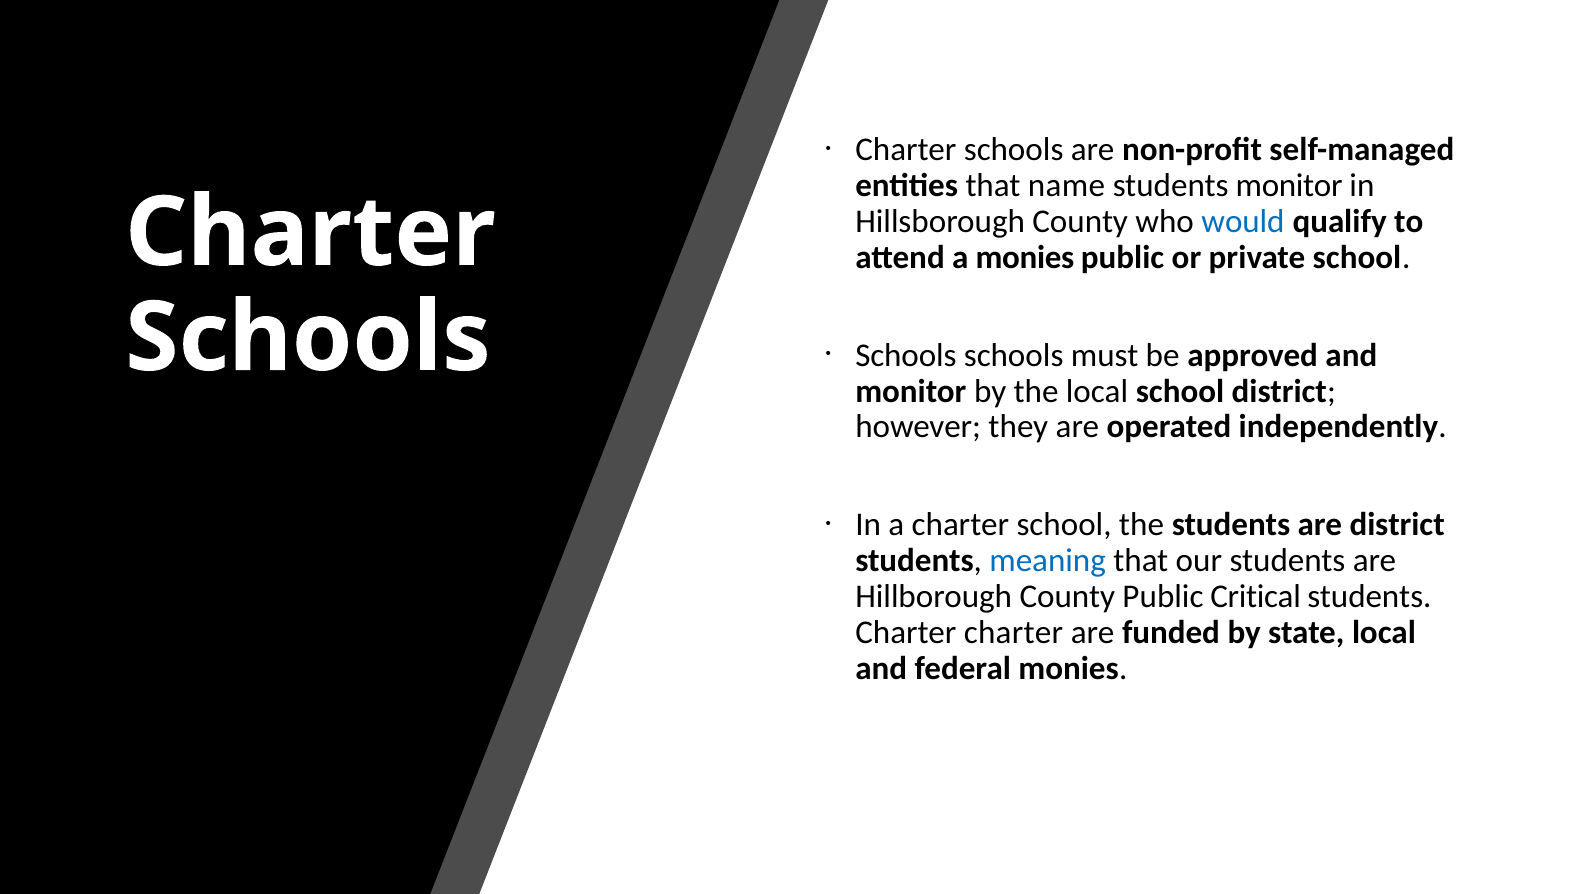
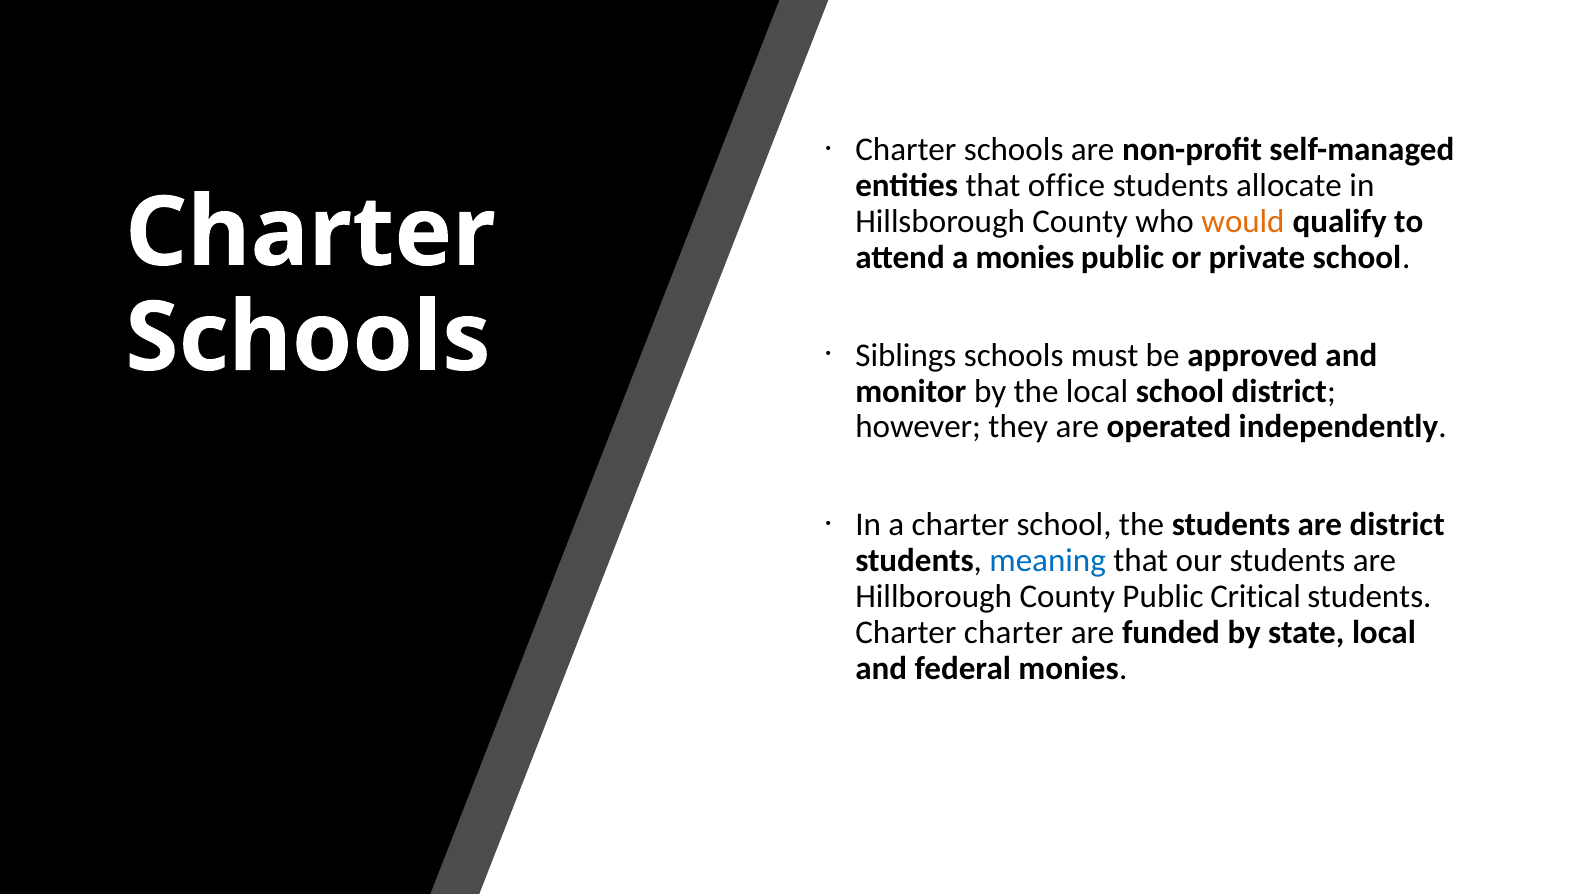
name: name -> office
students monitor: monitor -> allocate
would colour: blue -> orange
Schools at (906, 355): Schools -> Siblings
